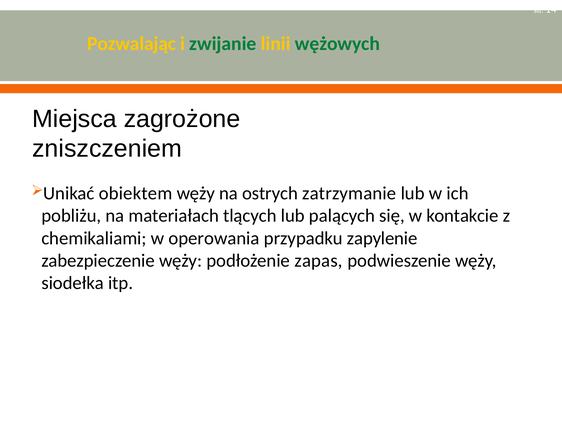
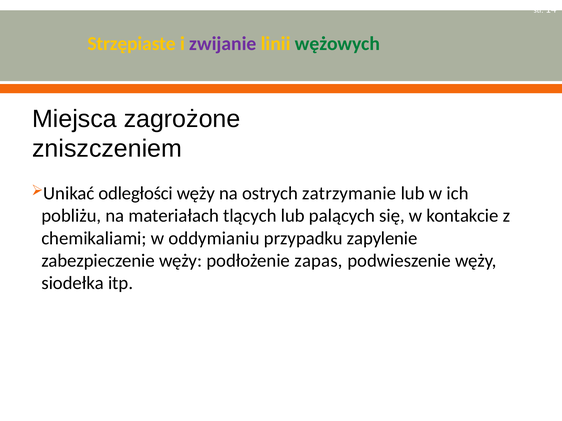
Pozwalając: Pozwalając -> Strzępiaste
zwijanie colour: green -> purple
obiektem: obiektem -> odległości
operowania: operowania -> oddymianiu
